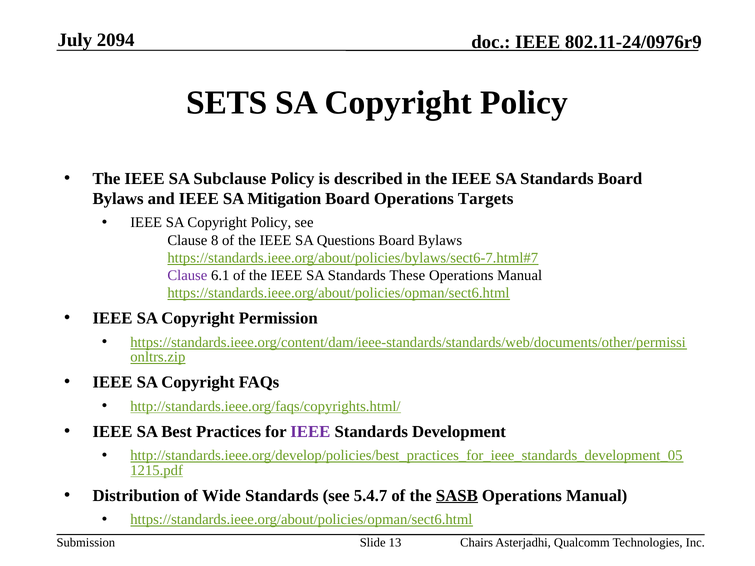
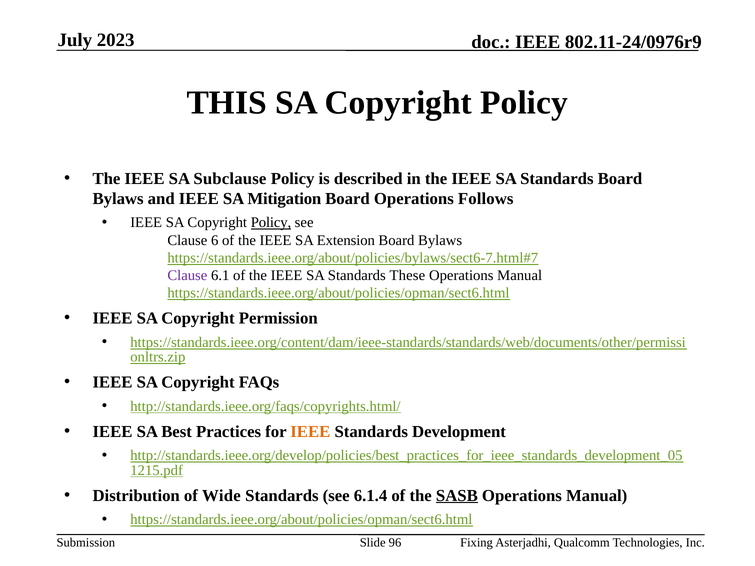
2094: 2094 -> 2023
SETS: SETS -> THIS
Targets: Targets -> Follows
Policy at (271, 223) underline: none -> present
8: 8 -> 6
Questions: Questions -> Extension
IEEE at (310, 432) colour: purple -> orange
5.4.7: 5.4.7 -> 6.1.4
13: 13 -> 96
Chairs: Chairs -> Fixing
